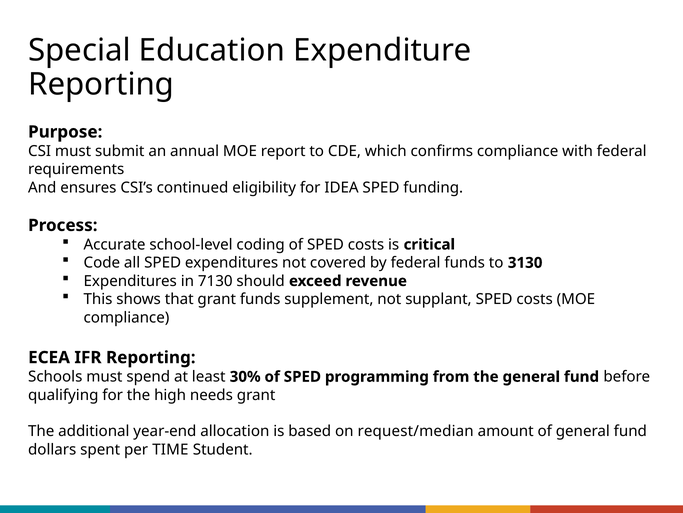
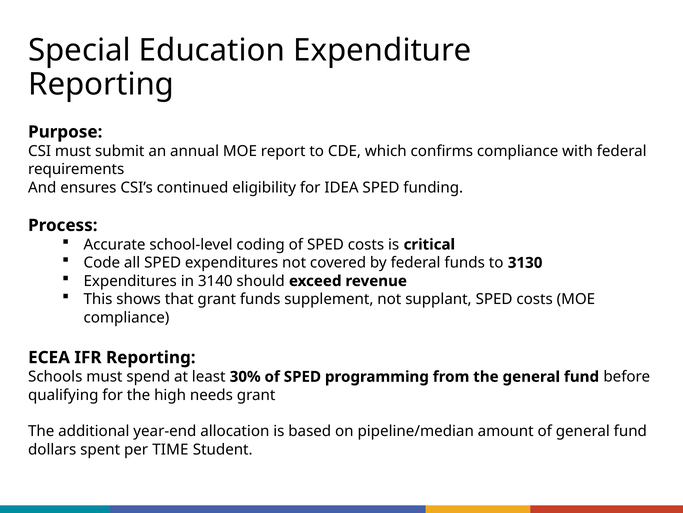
7130: 7130 -> 3140
request/median: request/median -> pipeline/median
